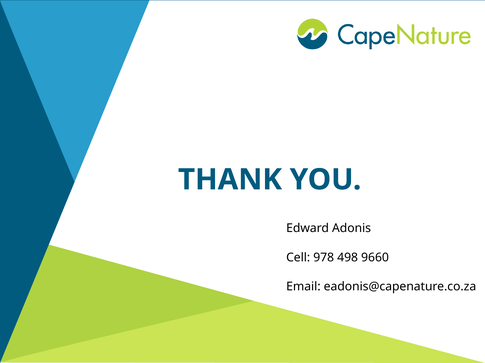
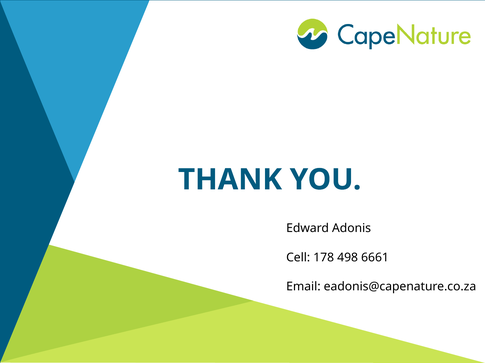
978: 978 -> 178
9660: 9660 -> 6661
